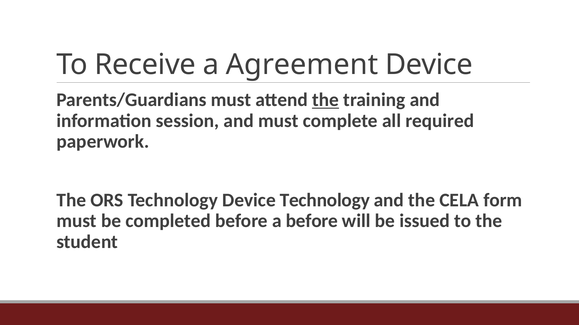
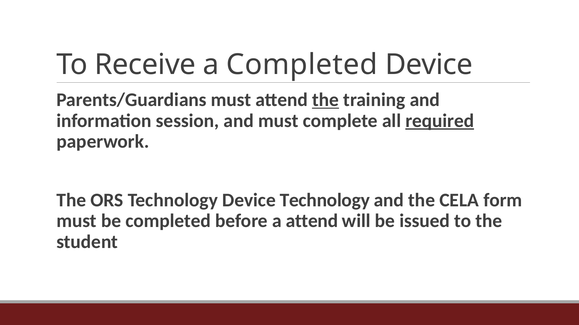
a Agreement: Agreement -> Completed
required underline: none -> present
a before: before -> attend
